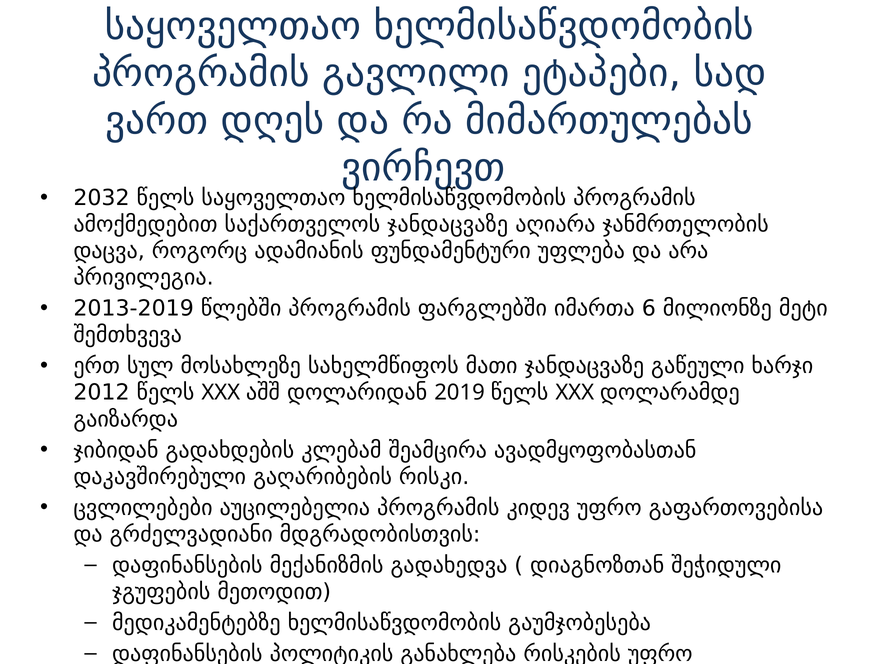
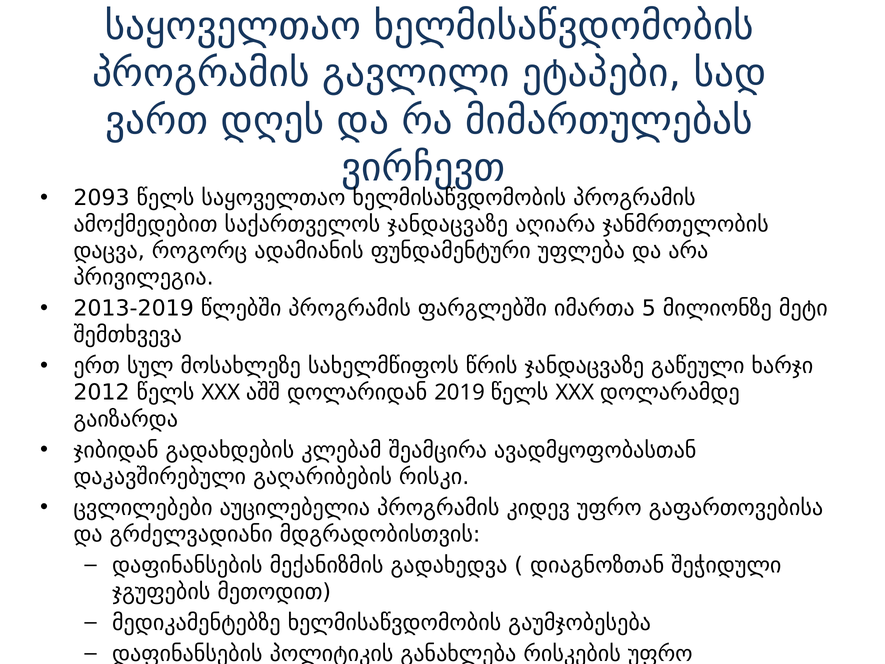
2032: 2032 -> 2093
6: 6 -> 5
მათი: მათი -> წრის
